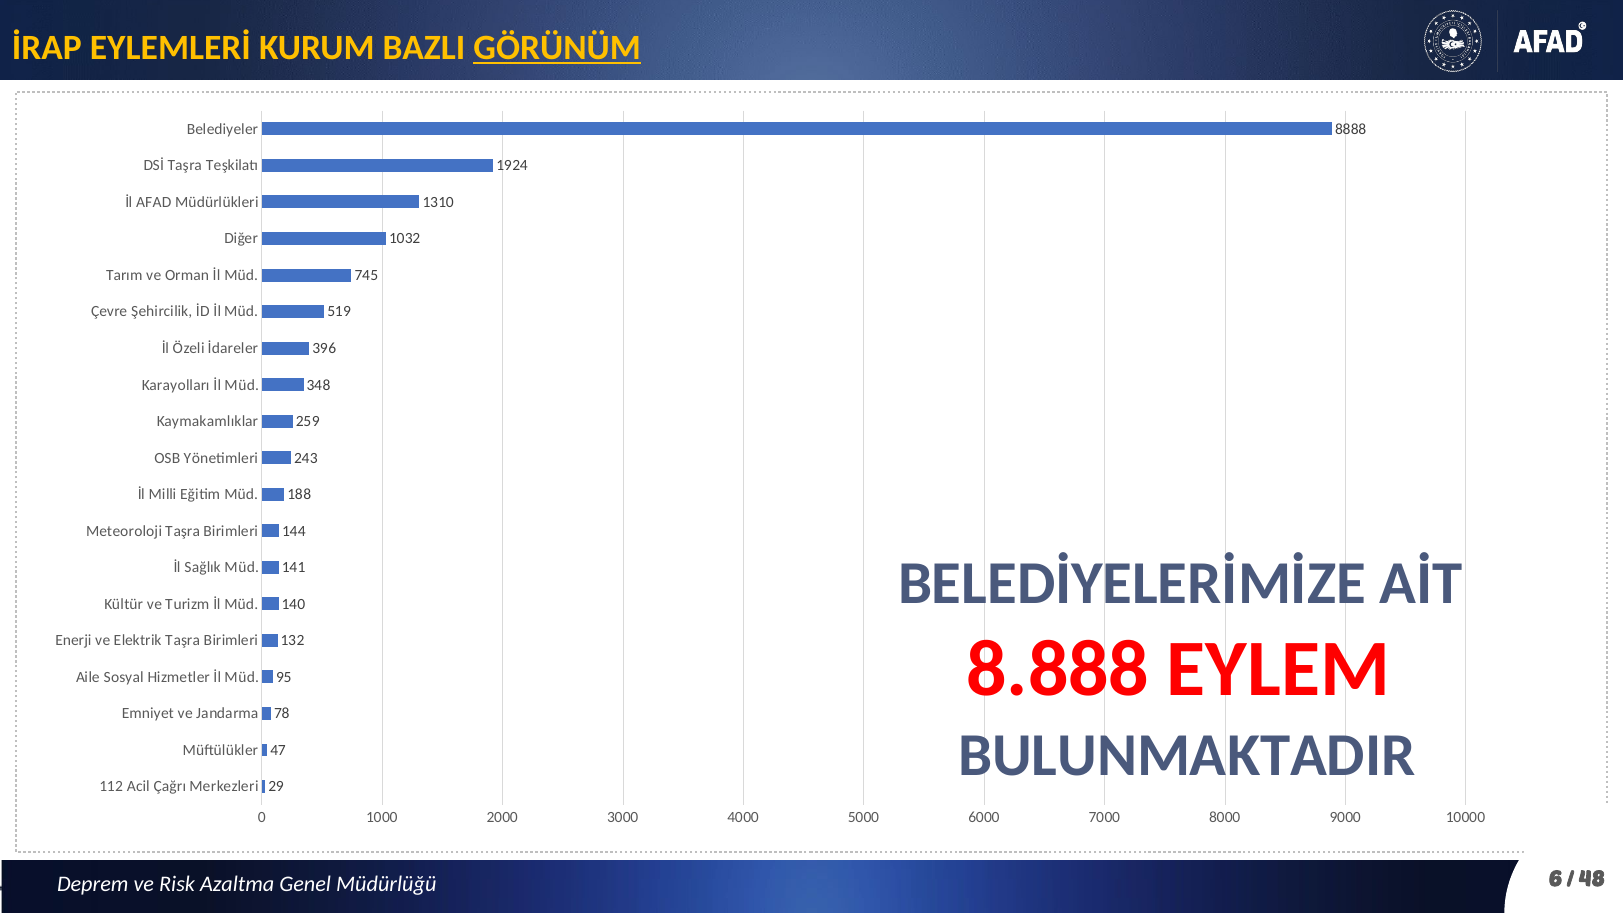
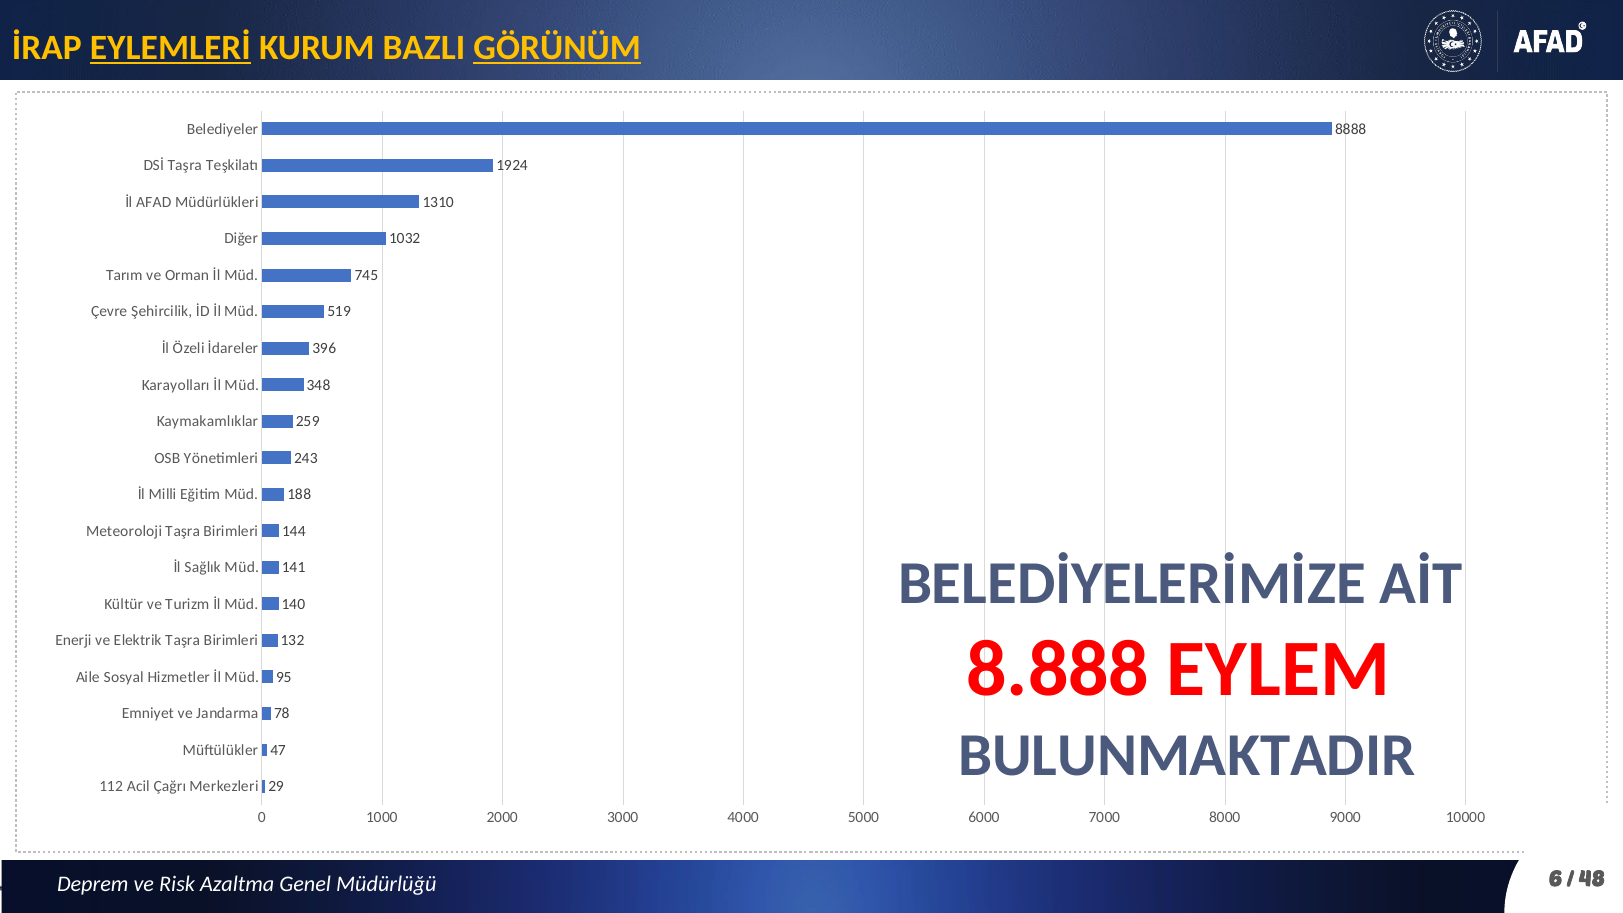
EYLEMLERİ underline: none -> present
